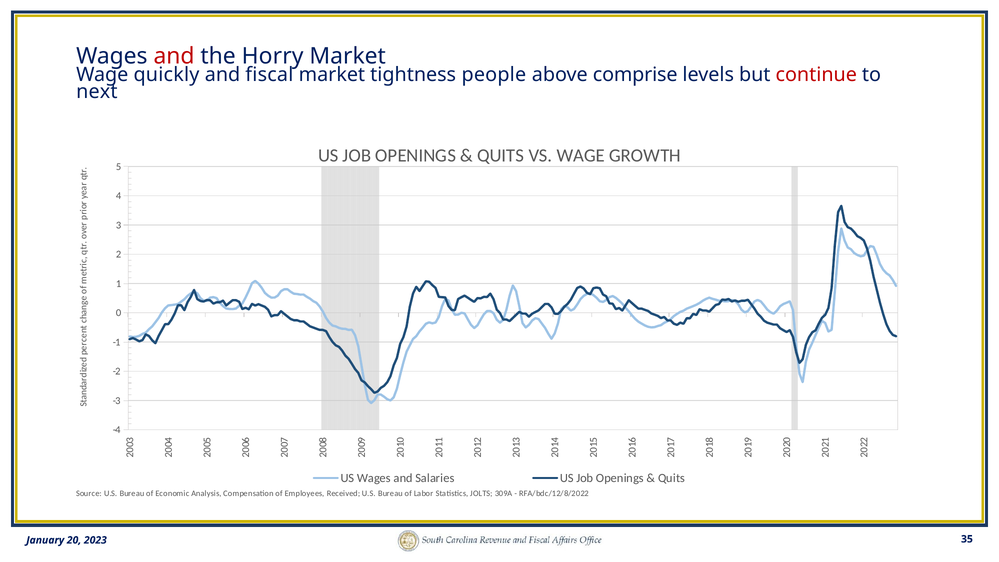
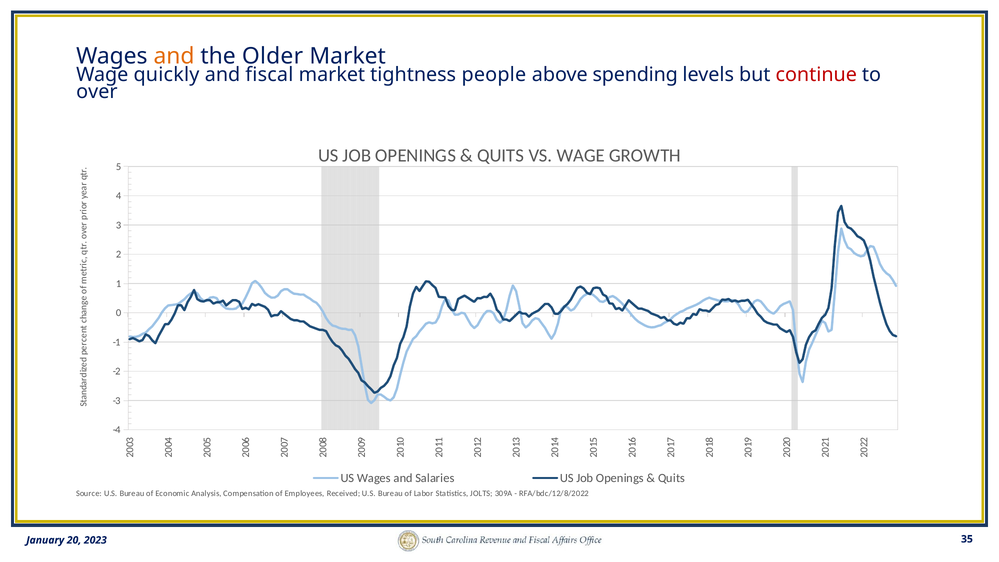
and at (174, 56) colour: red -> orange
Horry: Horry -> Older
comprise: comprise -> spending
next: next -> over
